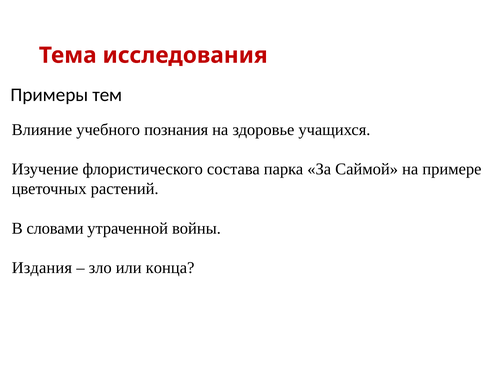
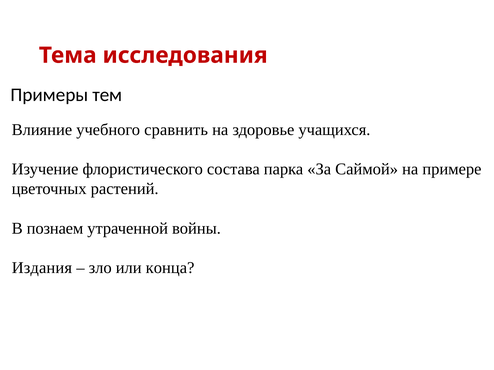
познания: познания -> сравнить
словами: словами -> познаем
